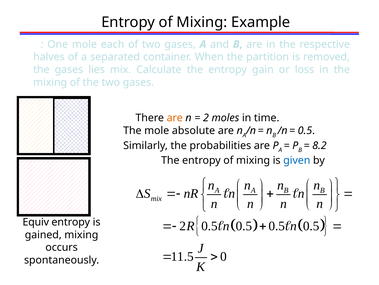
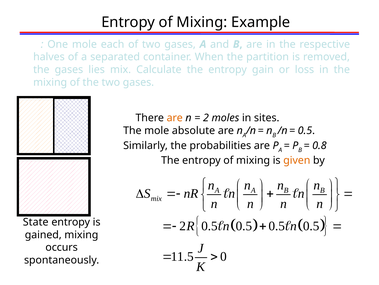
time: time -> sites
8.2: 8.2 -> 0.8
given colour: blue -> orange
Equiv: Equiv -> State
